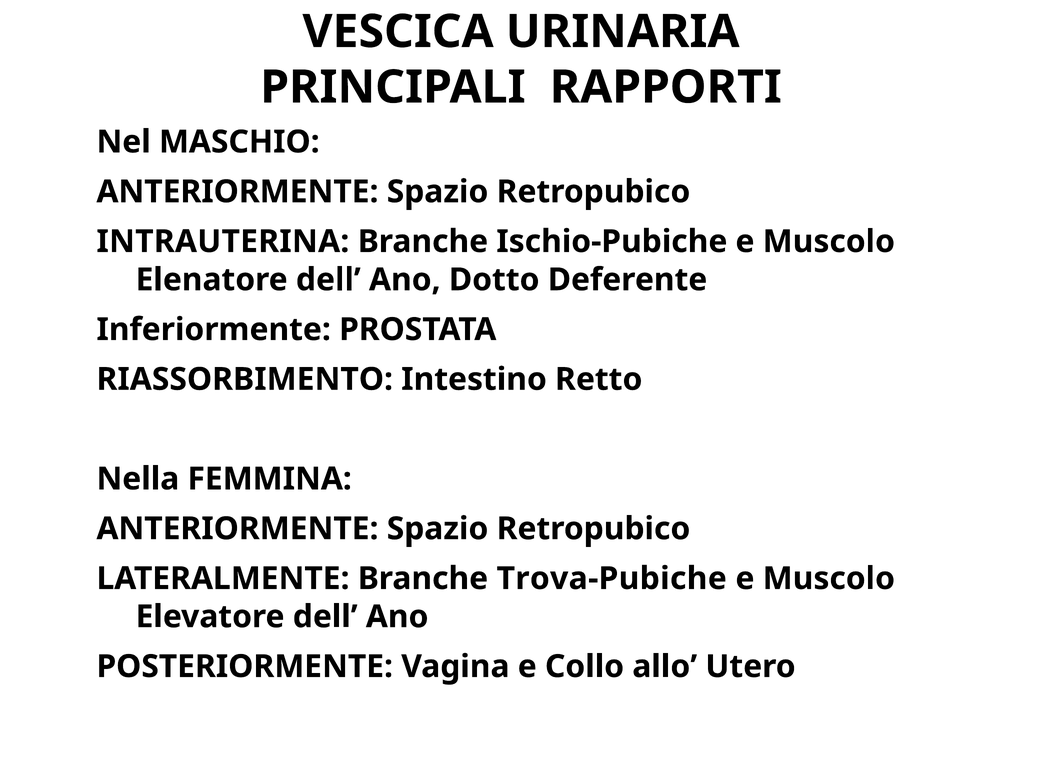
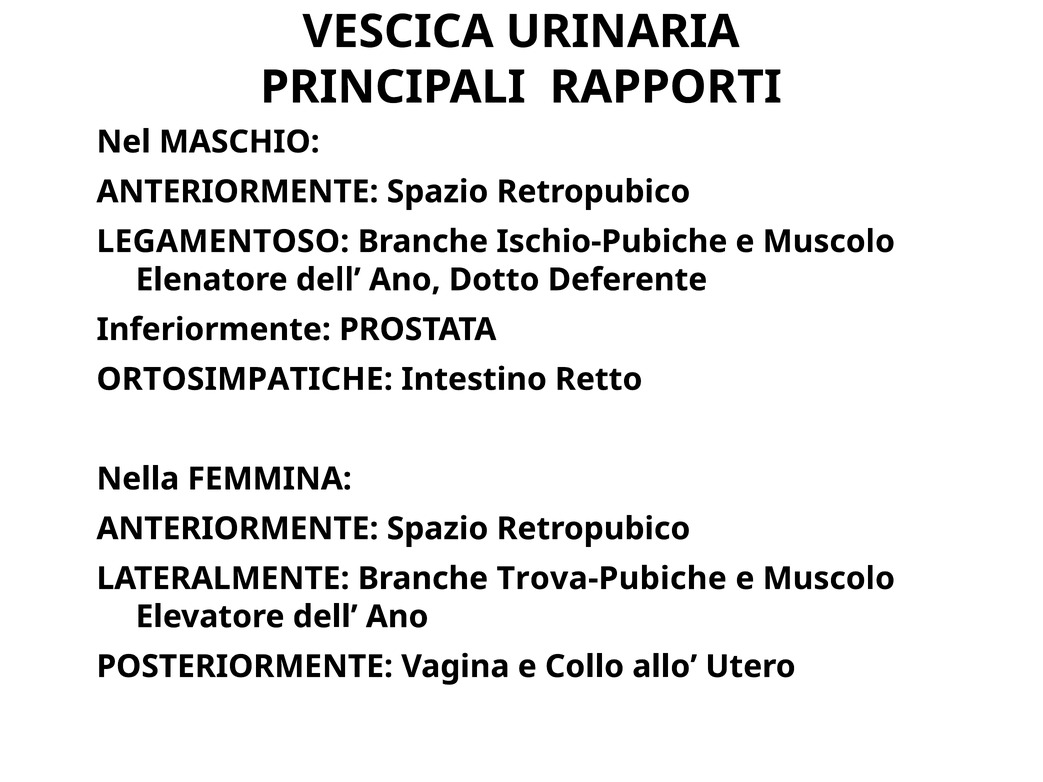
INTRAUTERINA: INTRAUTERINA -> LEGAMENTOSO
RIASSORBIMENTO: RIASSORBIMENTO -> ORTOSIMPATICHE
